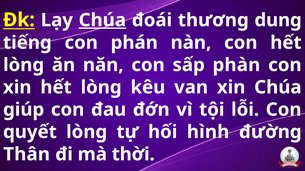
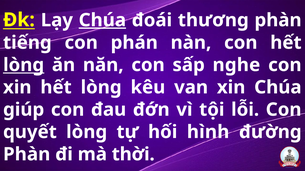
thương dung: dung -> phàn
lòng at (24, 65) underline: none -> present
phàn: phàn -> nghe
Thân at (27, 155): Thân -> Phàn
